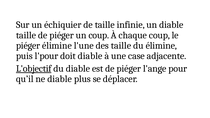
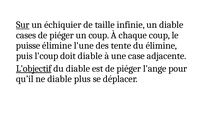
Sur underline: none -> present
taille at (26, 35): taille -> cases
piéger at (28, 46): piéger -> puisse
des taille: taille -> tente
l'pour: l'pour -> l'coup
